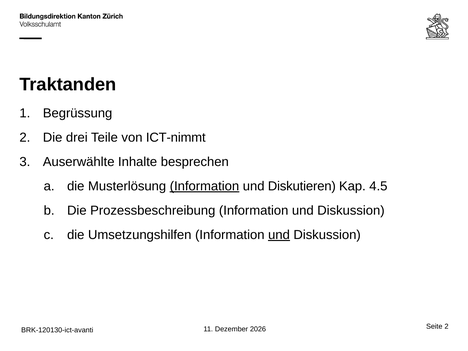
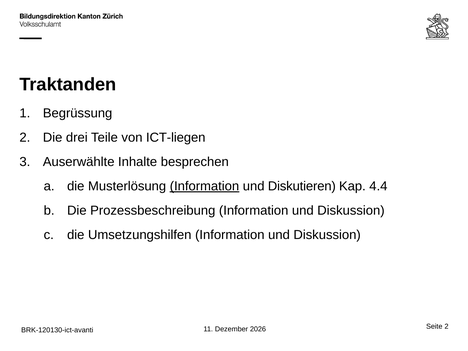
ICT-nimmt: ICT-nimmt -> ICT-liegen
4.5: 4.5 -> 4.4
und at (279, 235) underline: present -> none
